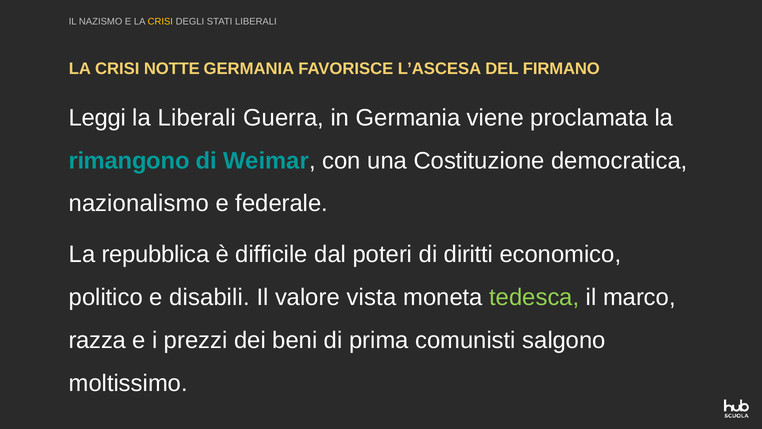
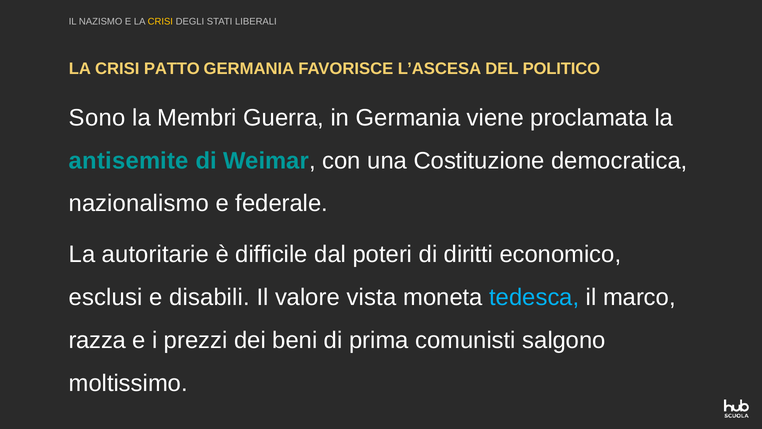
NOTTE: NOTTE -> PATTO
FIRMANO: FIRMANO -> POLITICO
Leggi: Leggi -> Sono
la Liberali: Liberali -> Membri
rimangono: rimangono -> antisemite
repubblica: repubblica -> autoritarie
politico: politico -> esclusi
tedesca colour: light green -> light blue
